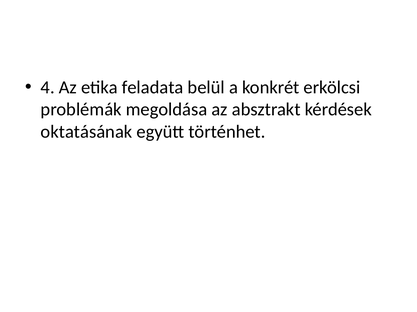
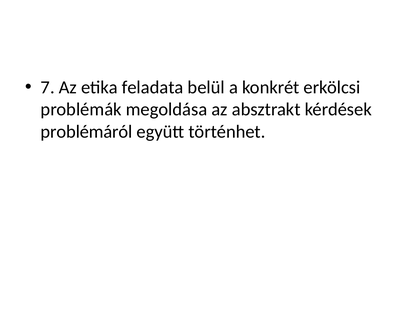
4: 4 -> 7
oktatásának: oktatásának -> problémáról
